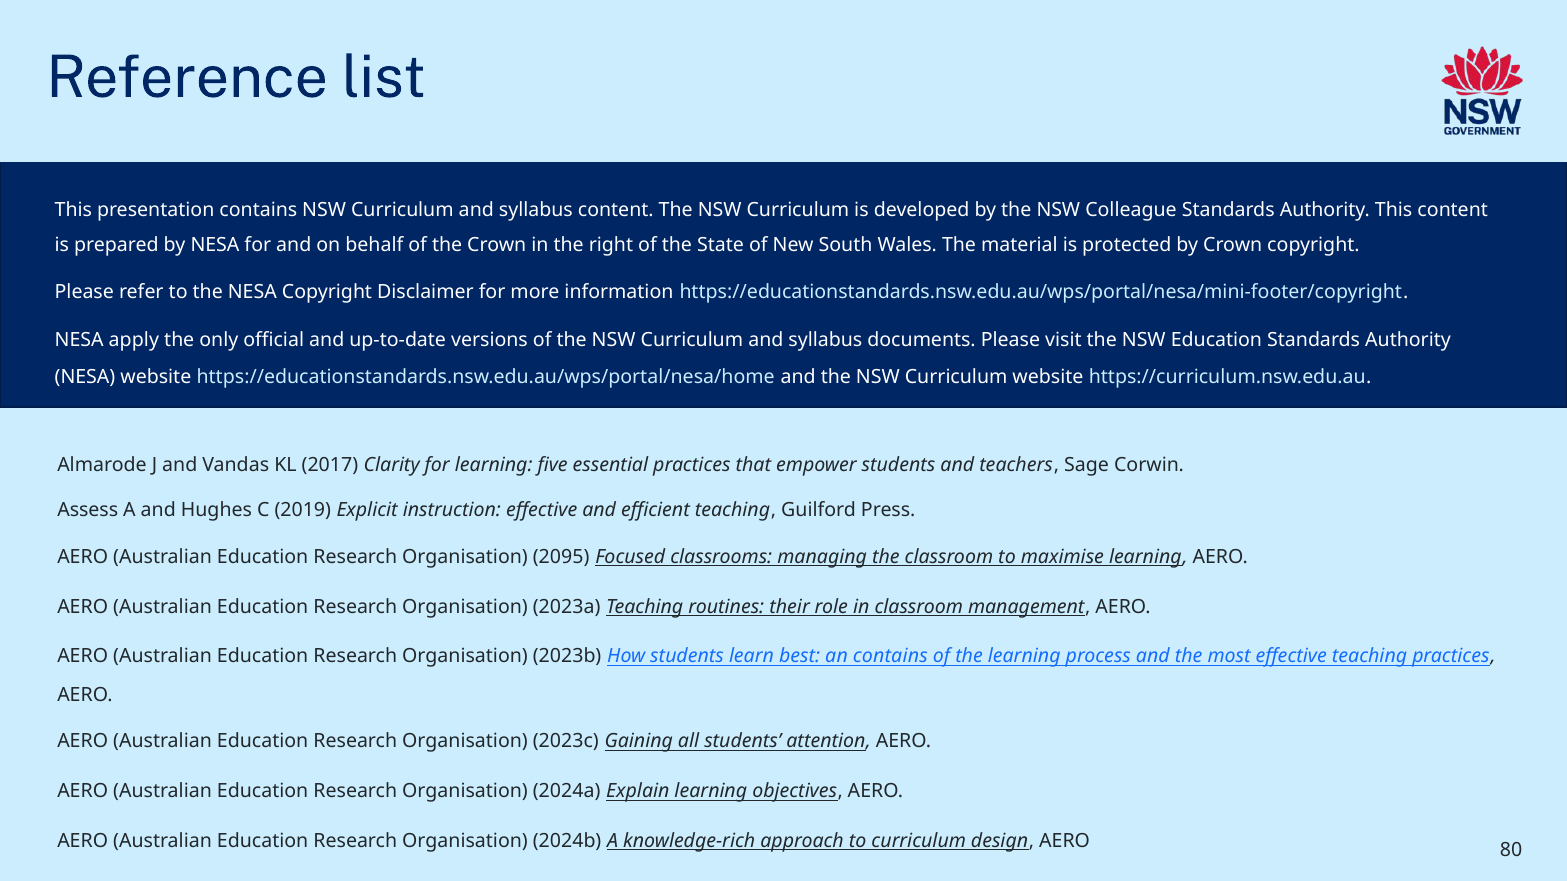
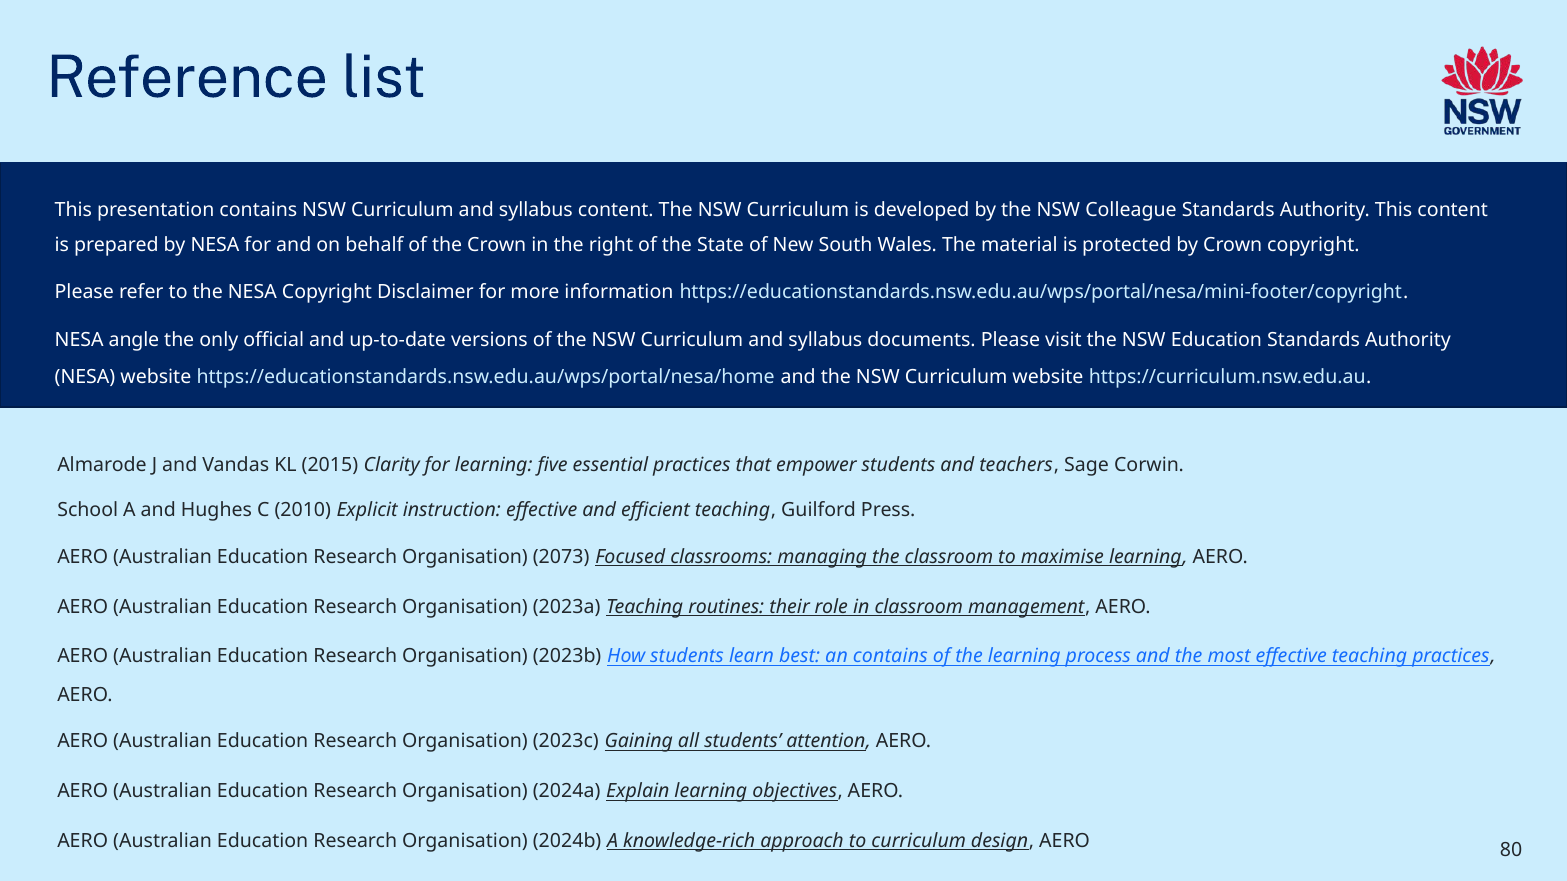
apply: apply -> angle
2017: 2017 -> 2015
Assess: Assess -> School
2019: 2019 -> 2010
2095: 2095 -> 2073
